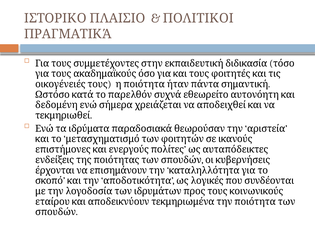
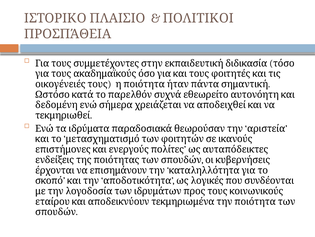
ΠΡΑΓΜΑΤΙΚΆ: ΠΡΑΓΜΑΤΙΚΆ -> ΠΡΟΣΠΆΘΕΙΑ
